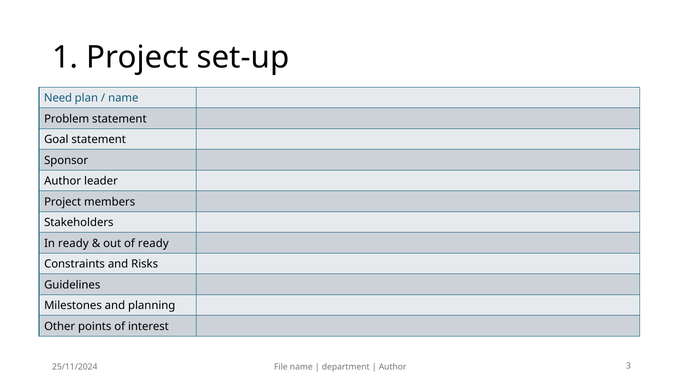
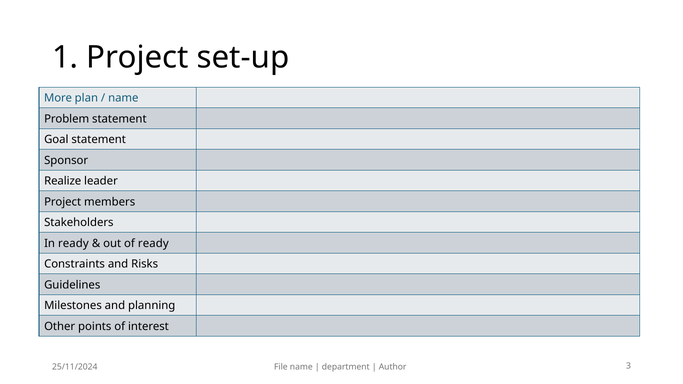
Need: Need -> More
Author at (63, 181): Author -> Realize
